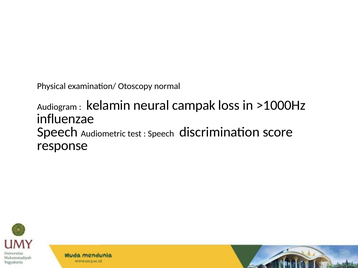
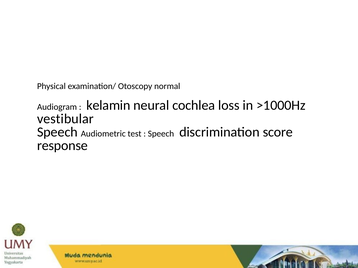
campak: campak -> cochlea
influenzae: influenzae -> vestibular
